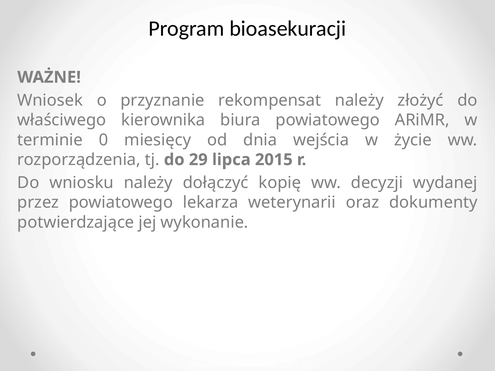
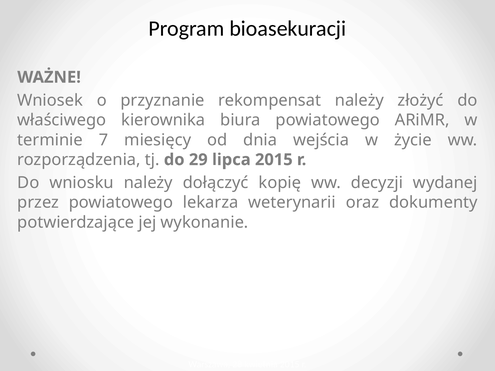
0: 0 -> 7
